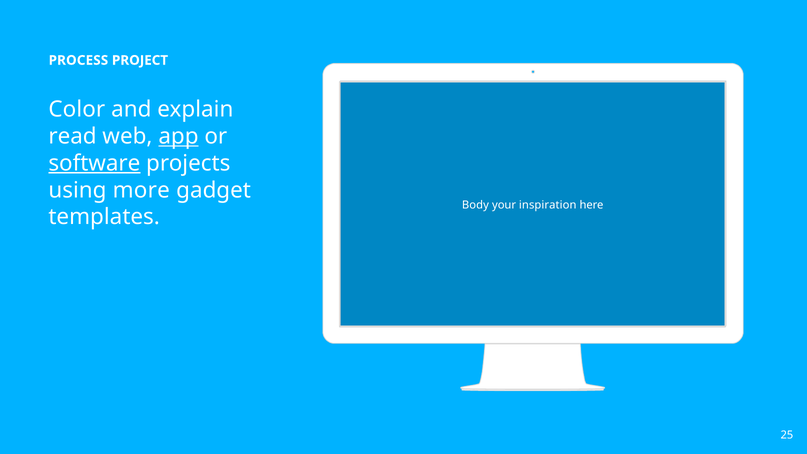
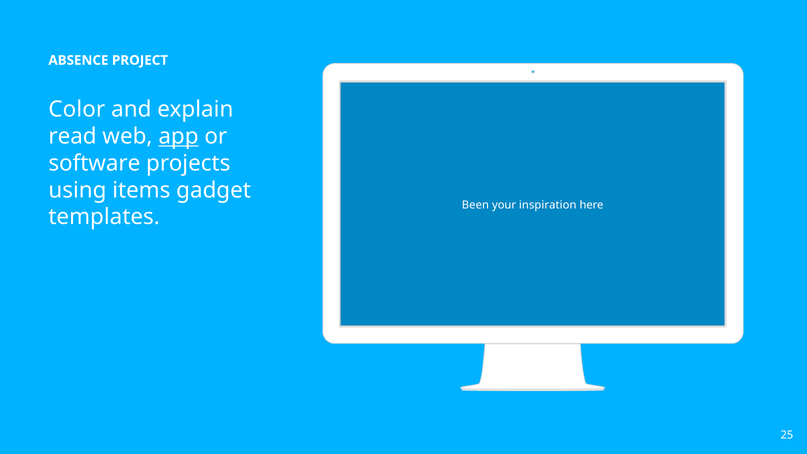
PROCESS: PROCESS -> ABSENCE
software underline: present -> none
more: more -> items
Body: Body -> Been
